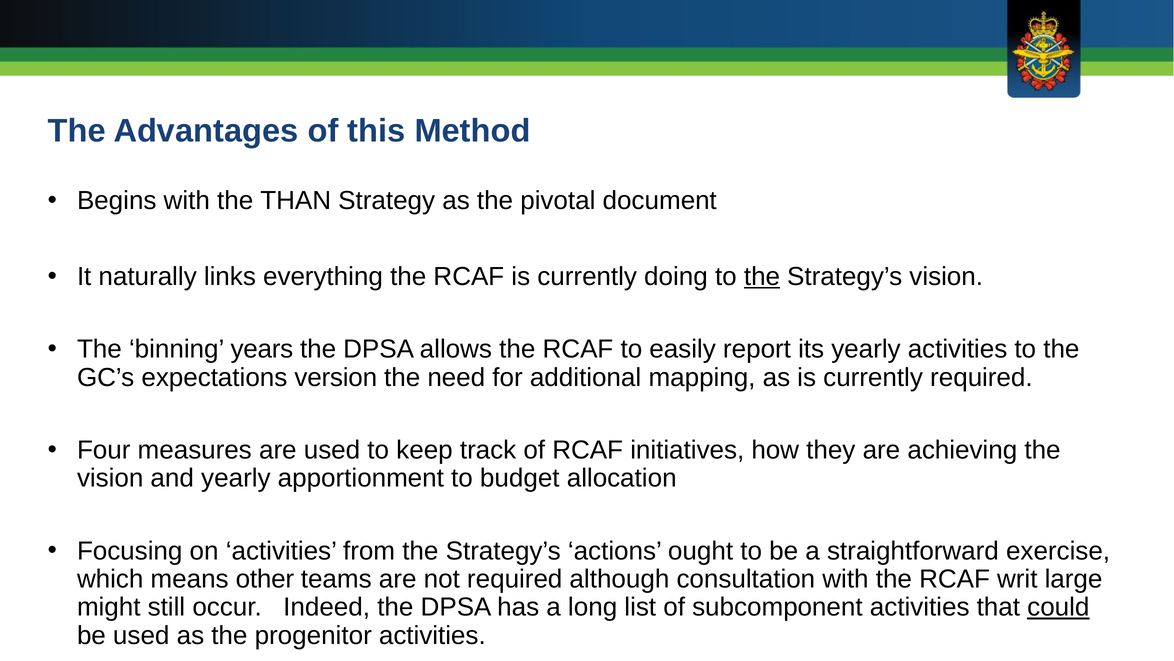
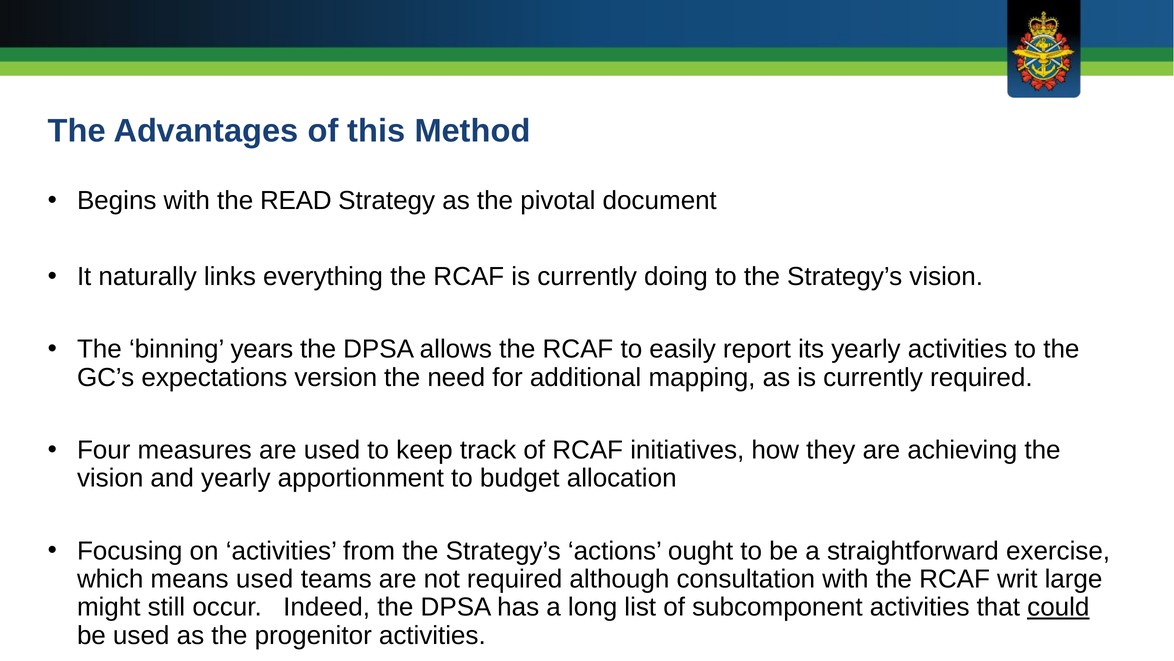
THAN: THAN -> READ
the at (762, 276) underline: present -> none
means other: other -> used
